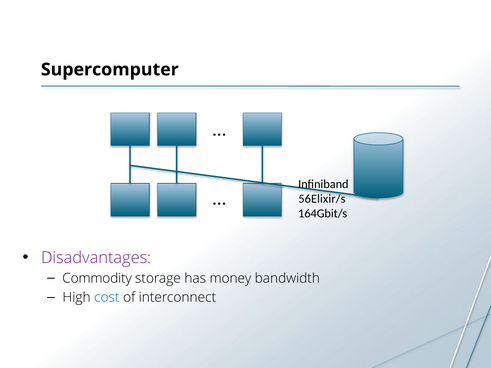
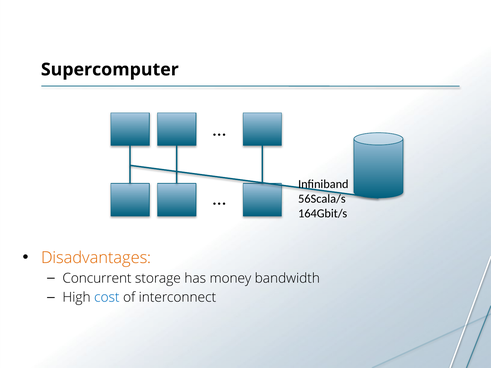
56Elixir/s: 56Elixir/s -> 56Scala/s
Disadvantages colour: purple -> orange
Commodity: Commodity -> Concurrent
